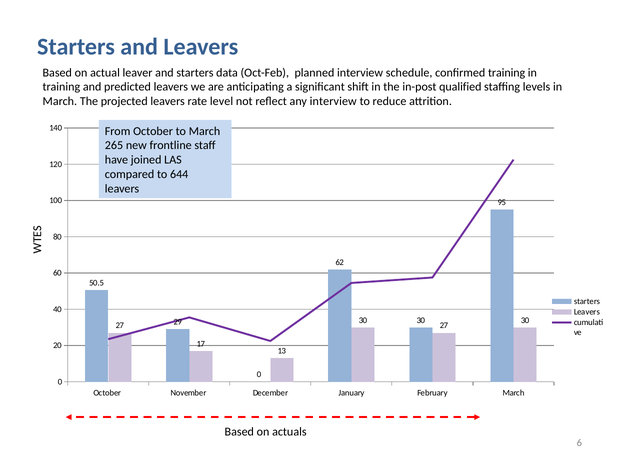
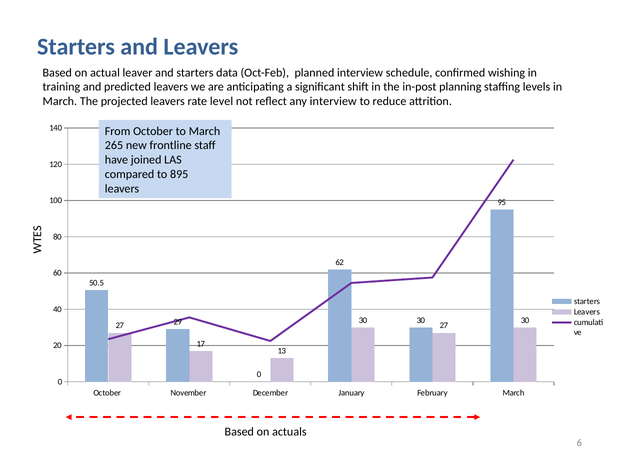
confirmed training: training -> wishing
qualified: qualified -> planning
644: 644 -> 895
